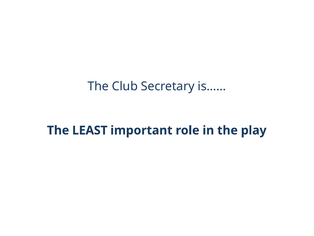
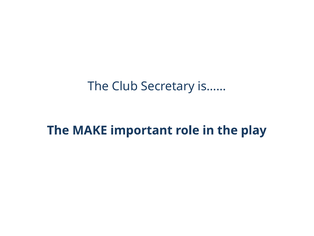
LEAST: LEAST -> MAKE
